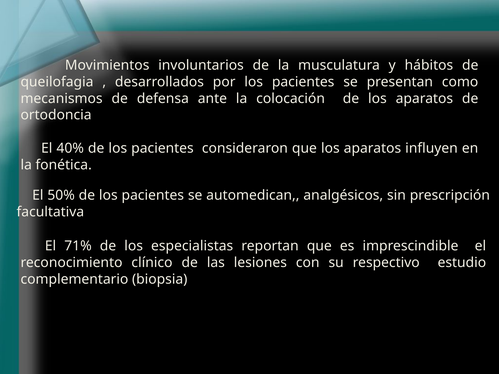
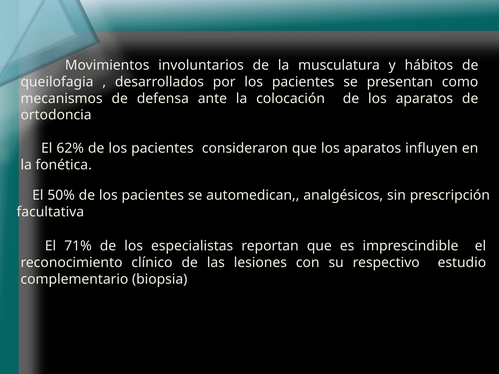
40%: 40% -> 62%
